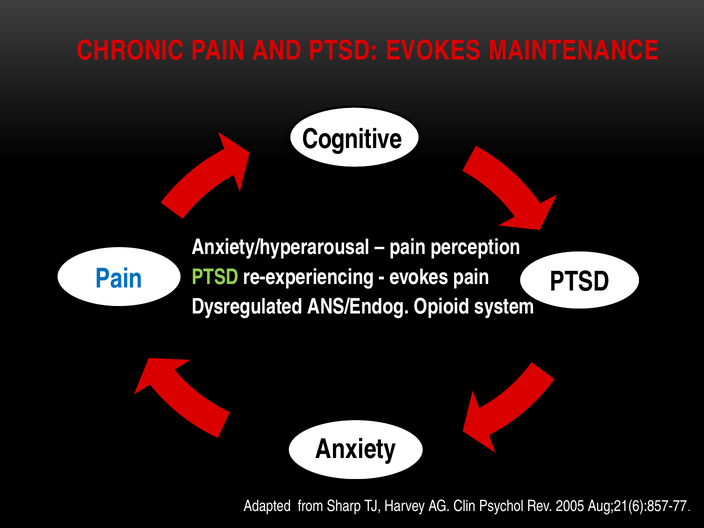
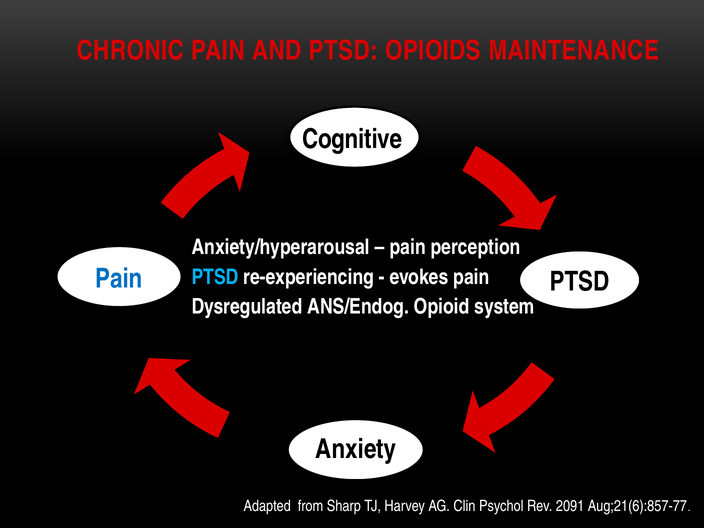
PTSD EVOKES: EVOKES -> OPIOIDS
PTSD at (215, 277) colour: light green -> light blue
2005: 2005 -> 2091
